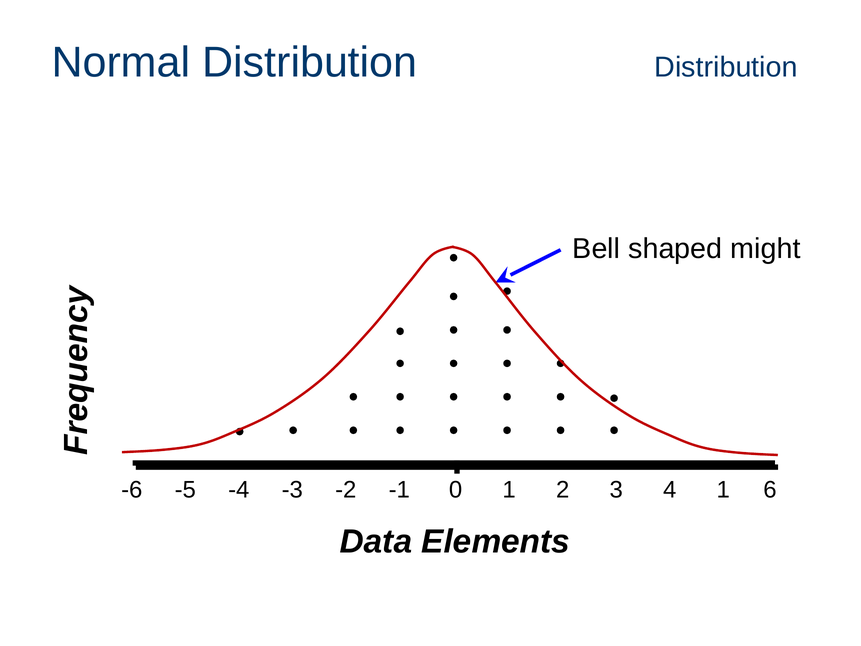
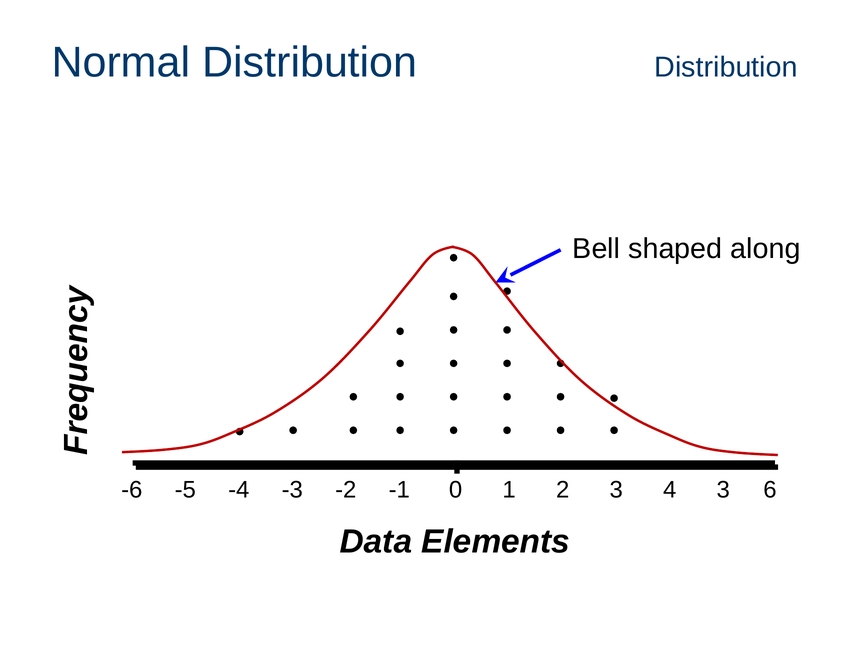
might: might -> along
4 1: 1 -> 3
